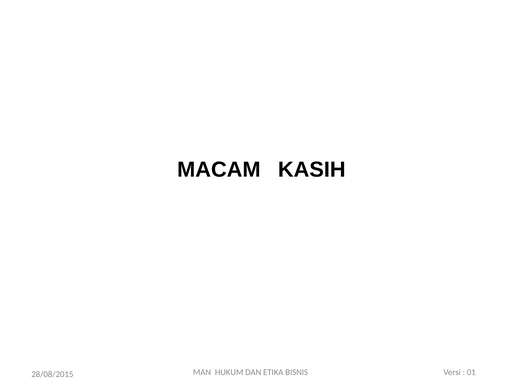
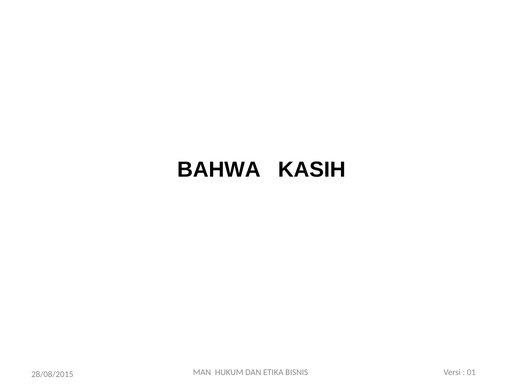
MACAM: MACAM -> BAHWA
